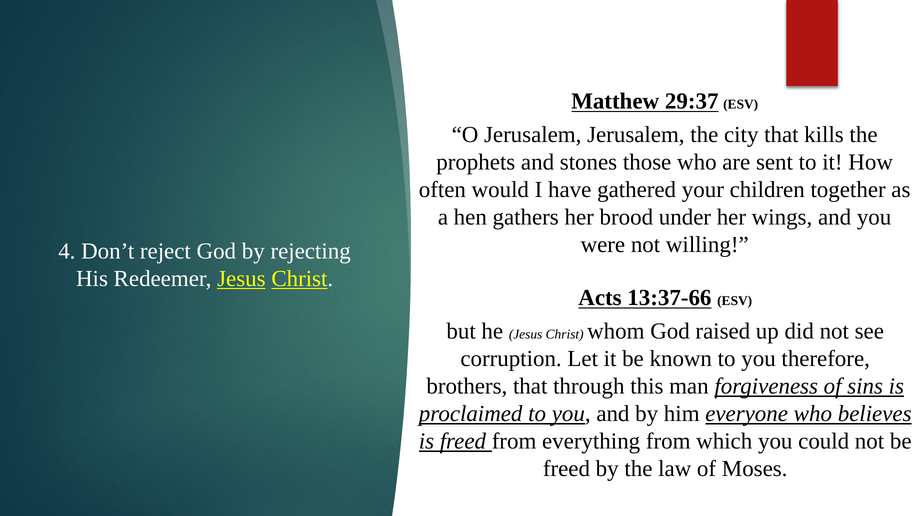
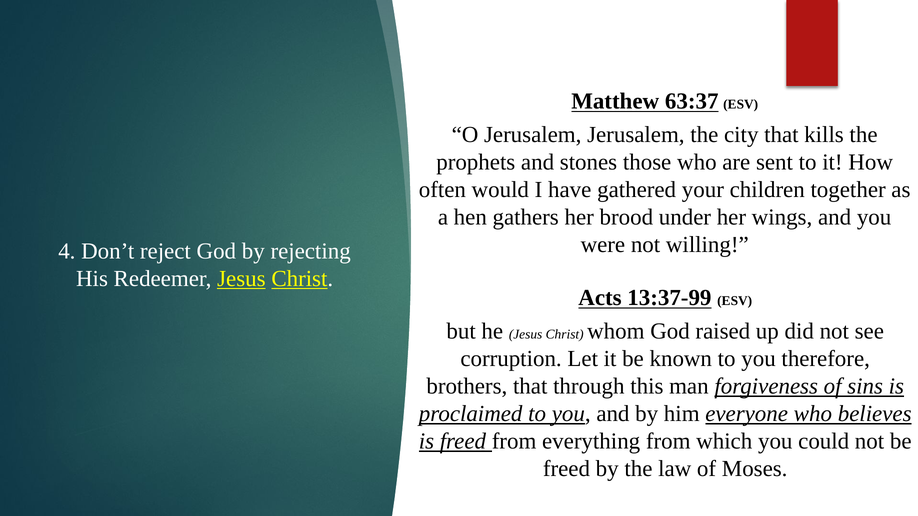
29:37: 29:37 -> 63:37
13:37-66: 13:37-66 -> 13:37-99
